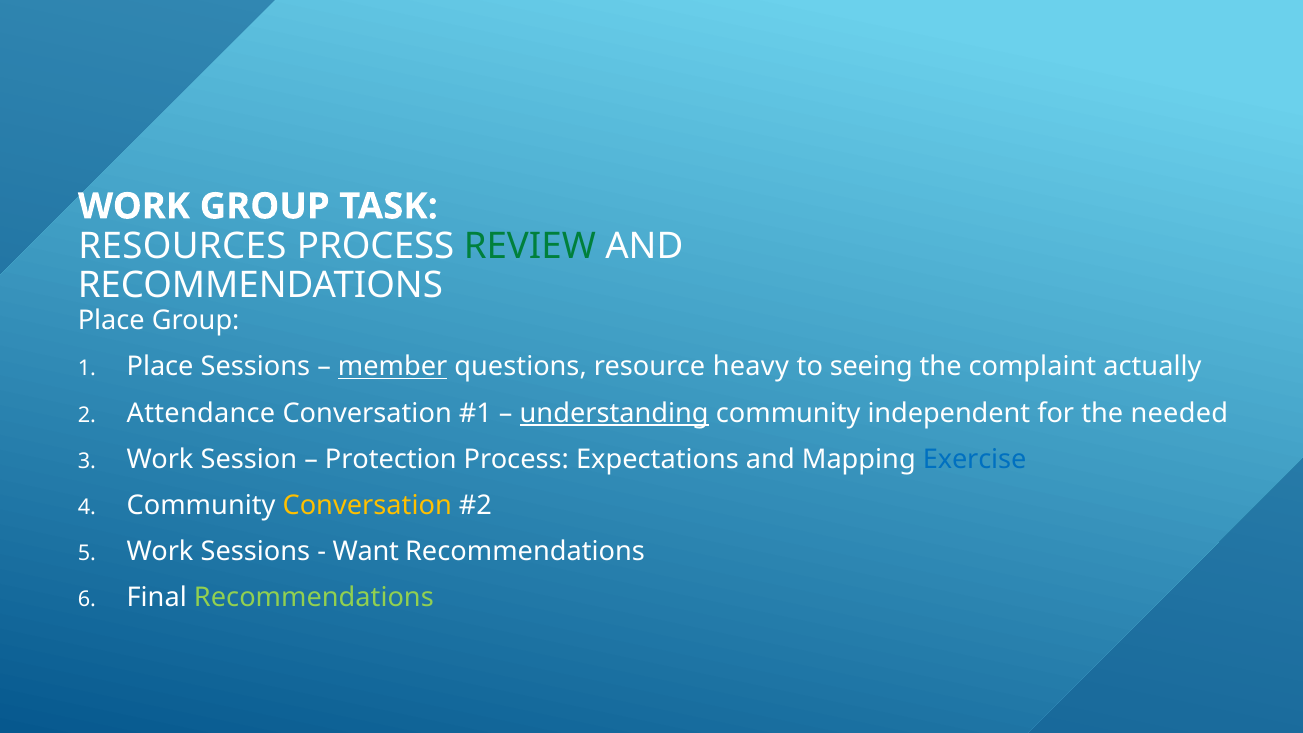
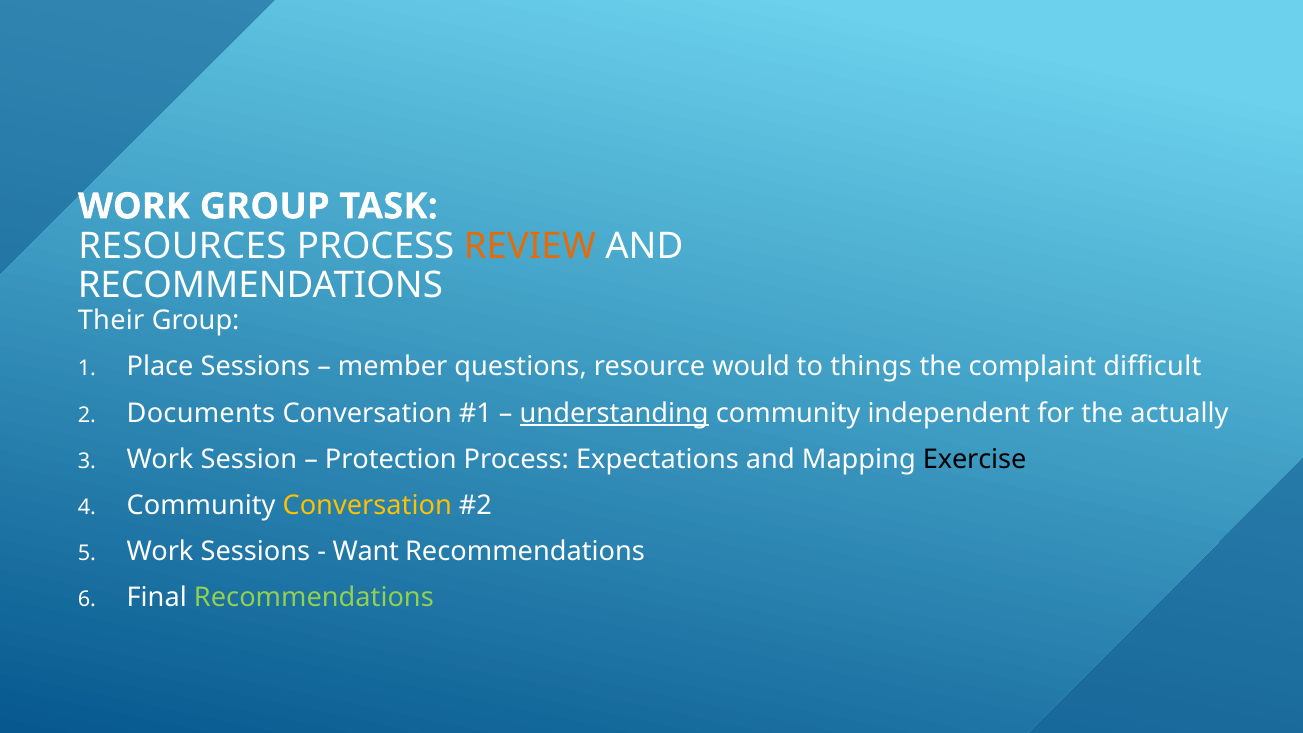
REVIEW colour: green -> orange
Place at (111, 321): Place -> Their
member underline: present -> none
heavy: heavy -> would
seeing: seeing -> things
actually: actually -> difficult
Attendance: Attendance -> Documents
needed: needed -> actually
Exercise colour: blue -> black
